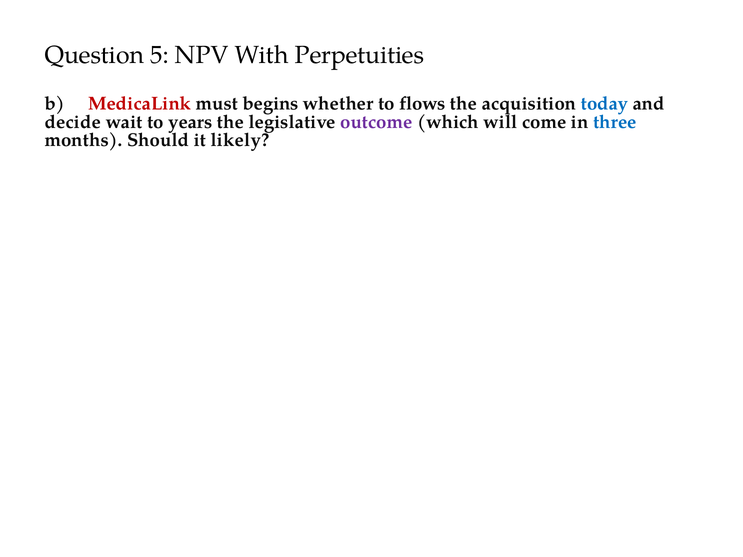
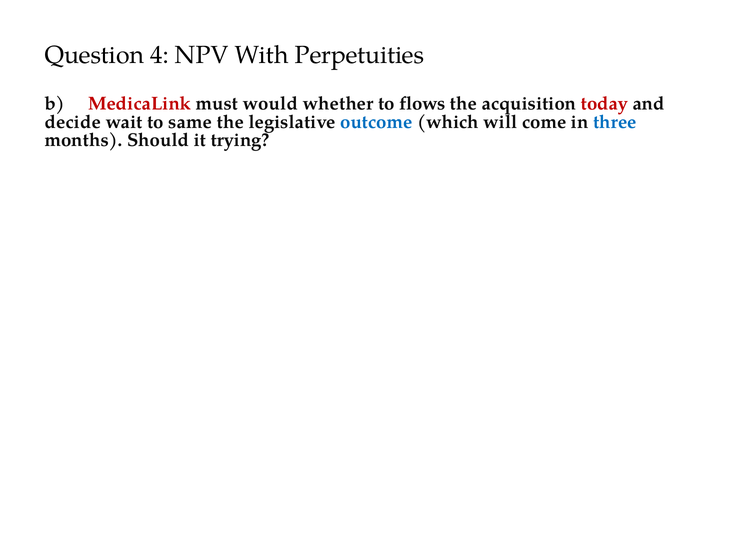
5: 5 -> 4
begins: begins -> would
today colour: blue -> red
years: years -> same
outcome colour: purple -> blue
likely: likely -> trying
